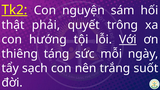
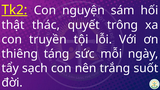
phải: phải -> thác
hướng: hướng -> truyền
Với underline: present -> none
